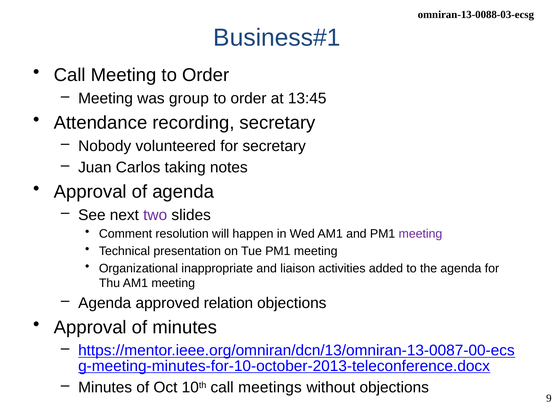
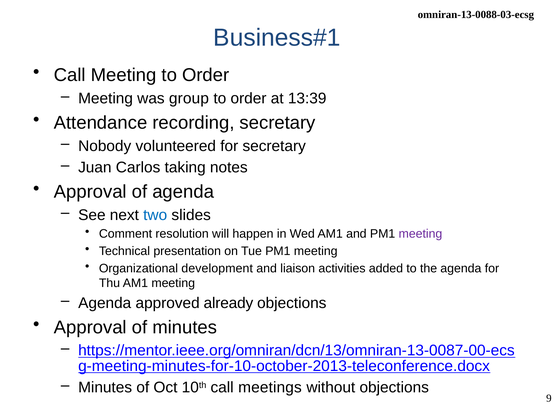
13:45: 13:45 -> 13:39
two colour: purple -> blue
inappropriate: inappropriate -> development
relation: relation -> already
